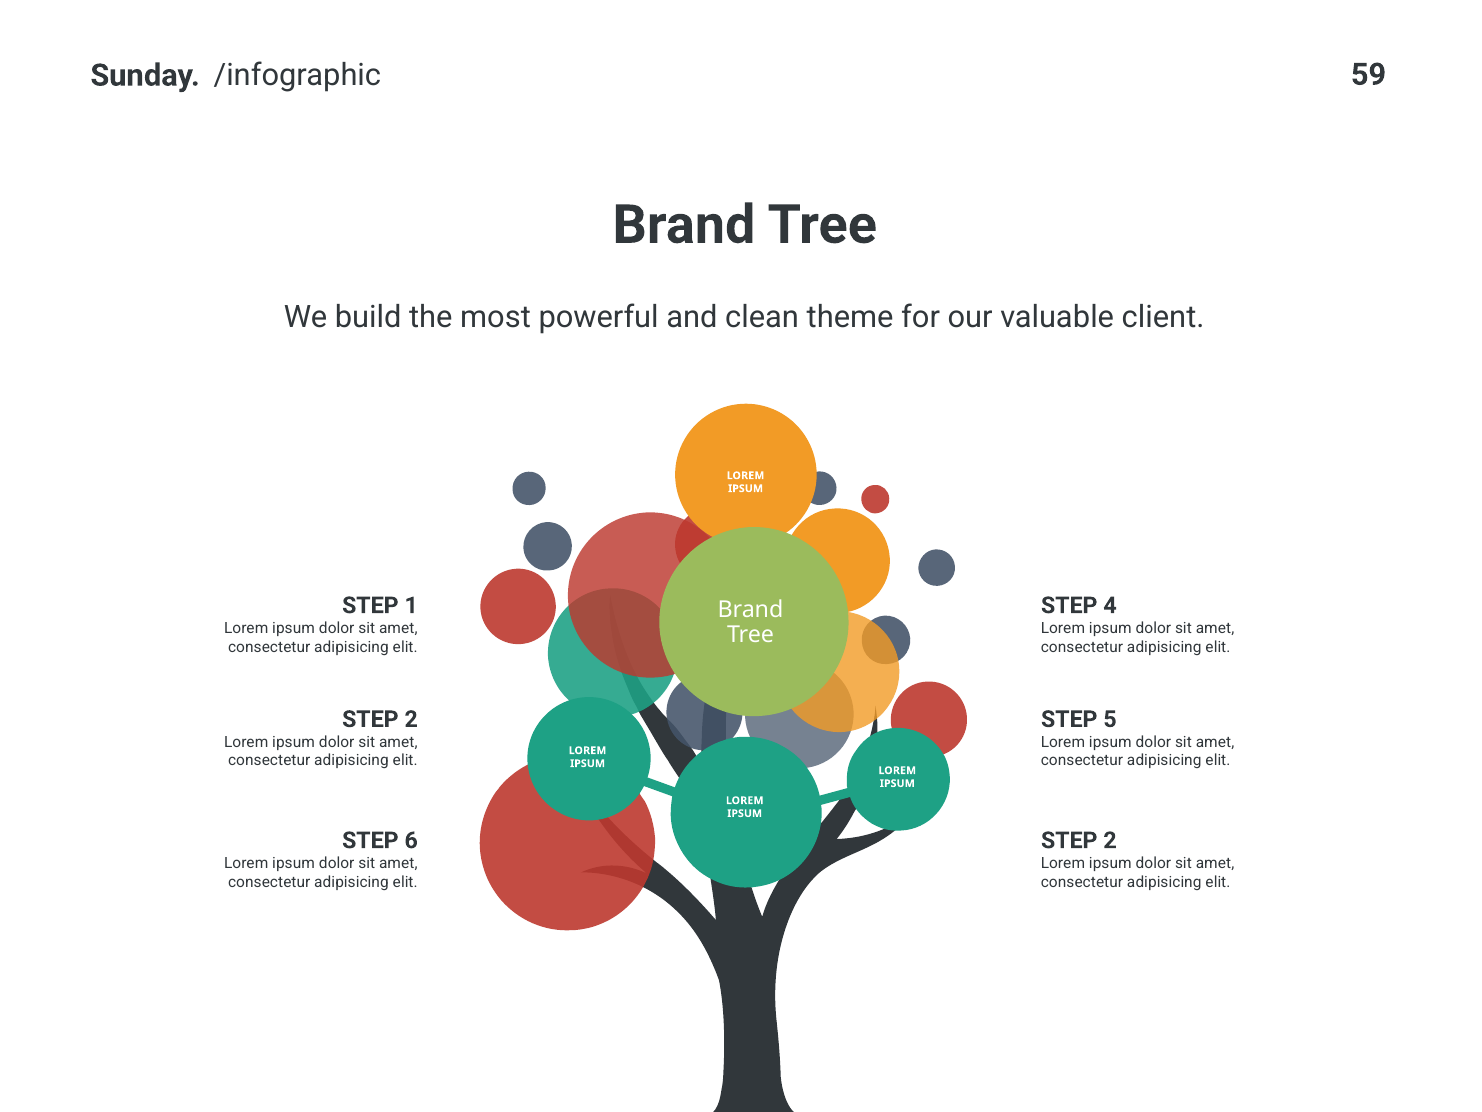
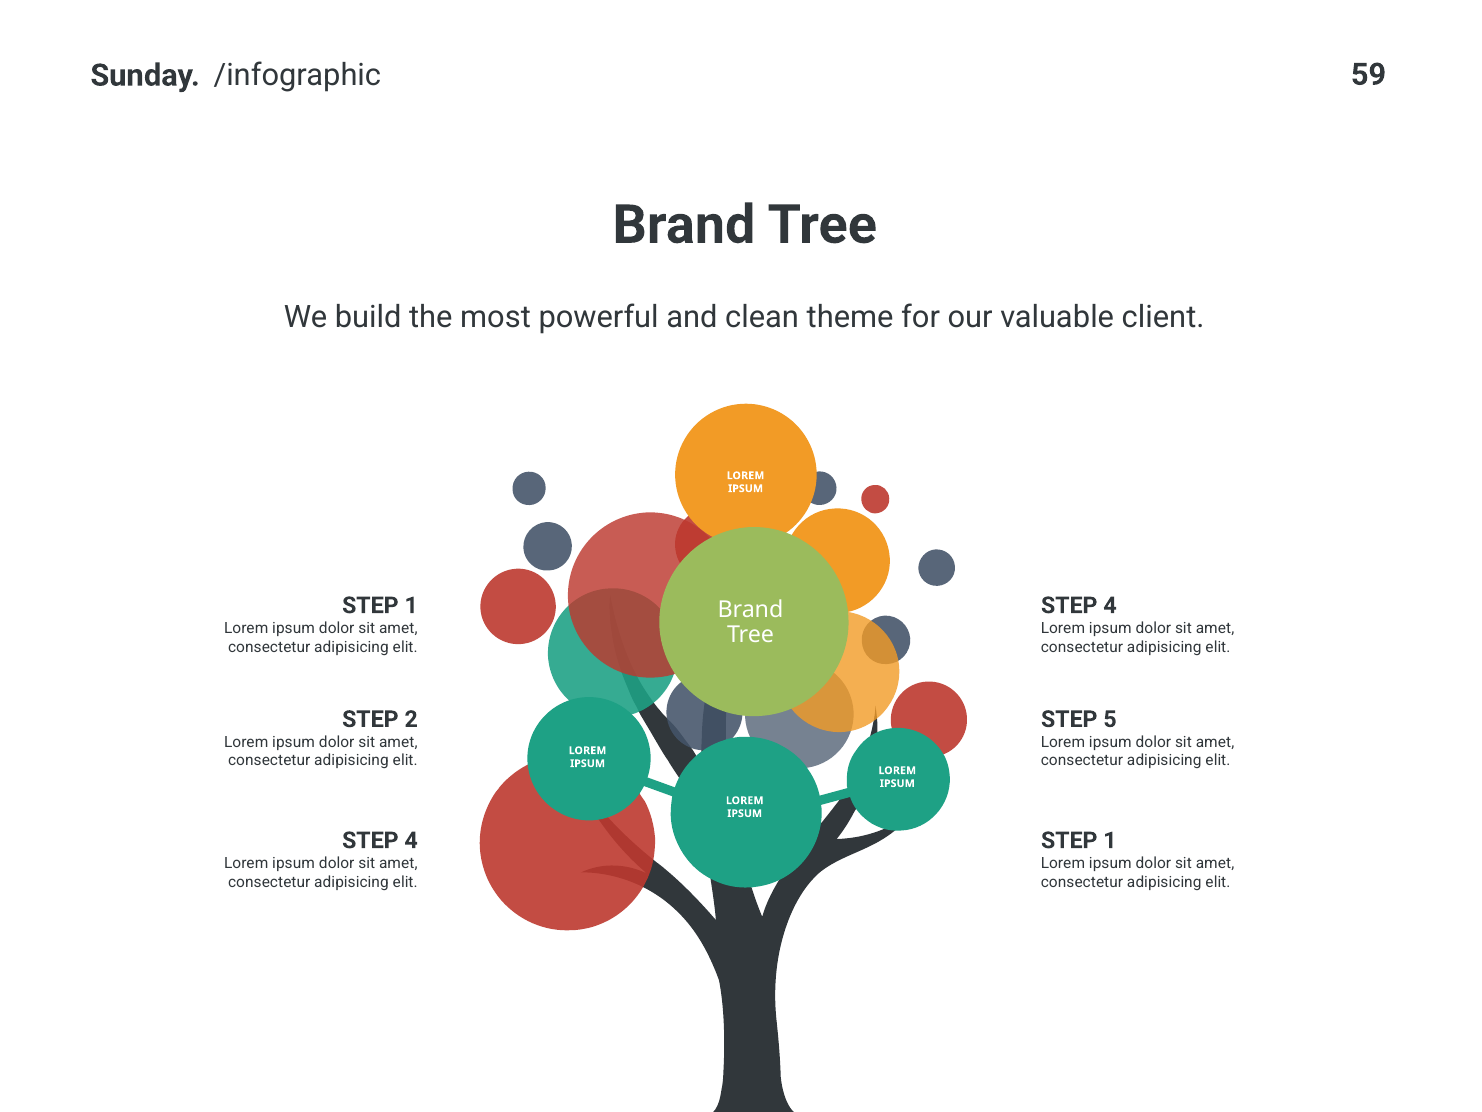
6 at (411, 840): 6 -> 4
2 at (1110, 840): 2 -> 1
